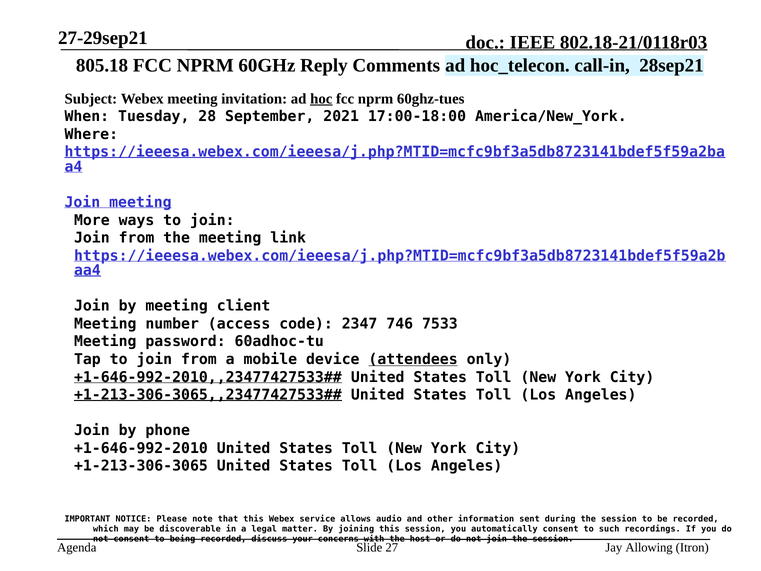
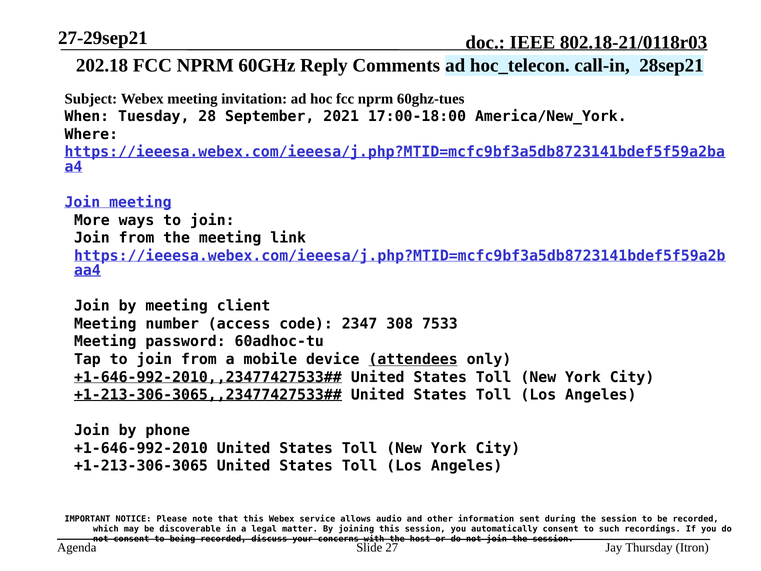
805.18: 805.18 -> 202.18
hoc underline: present -> none
746: 746 -> 308
Allowing: Allowing -> Thursday
